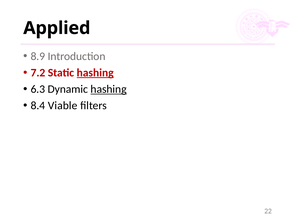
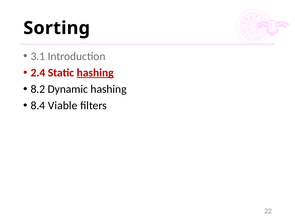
Applied: Applied -> Sorting
8.9: 8.9 -> 3.1
7.2: 7.2 -> 2.4
6.3: 6.3 -> 8.2
hashing at (109, 89) underline: present -> none
